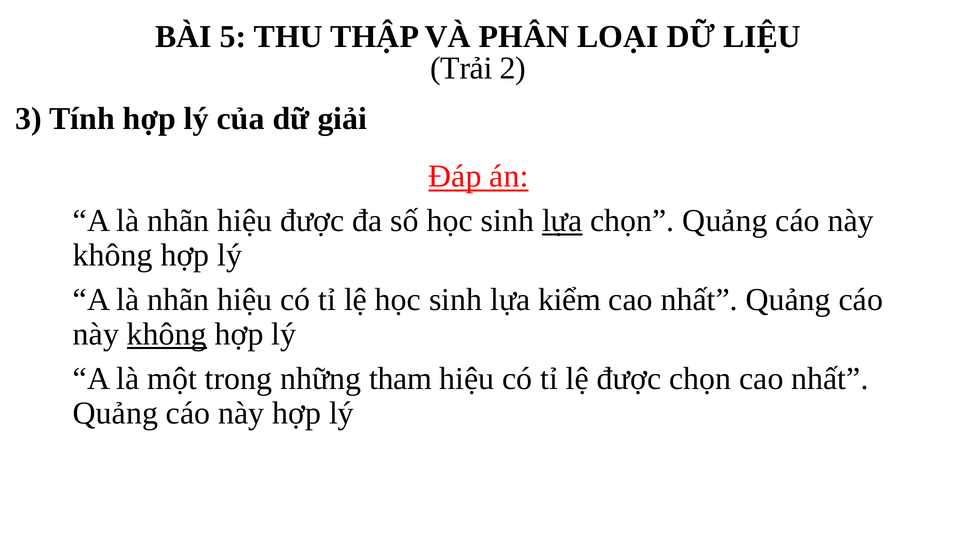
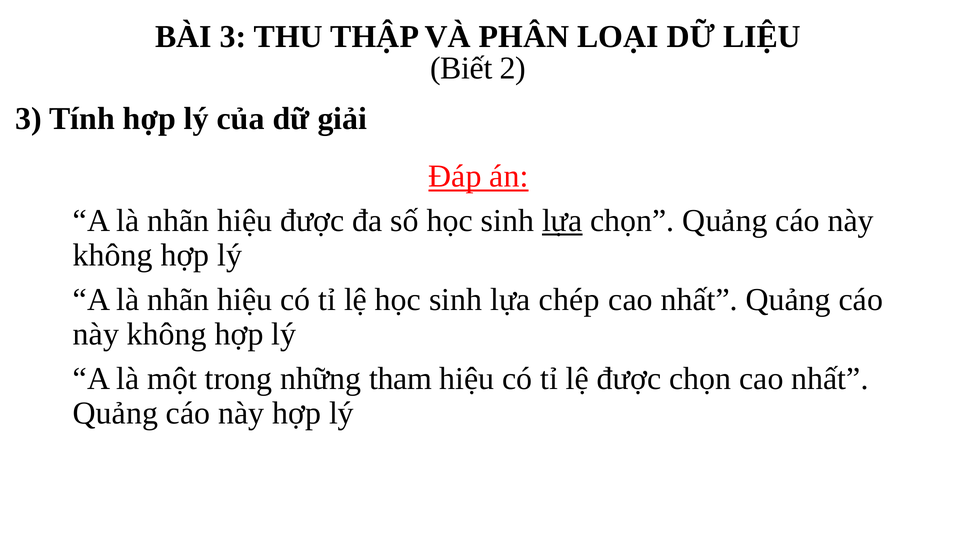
BÀI 5: 5 -> 3
Trải: Trải -> Biết
kiểm: kiểm -> chép
không at (167, 334) underline: present -> none
